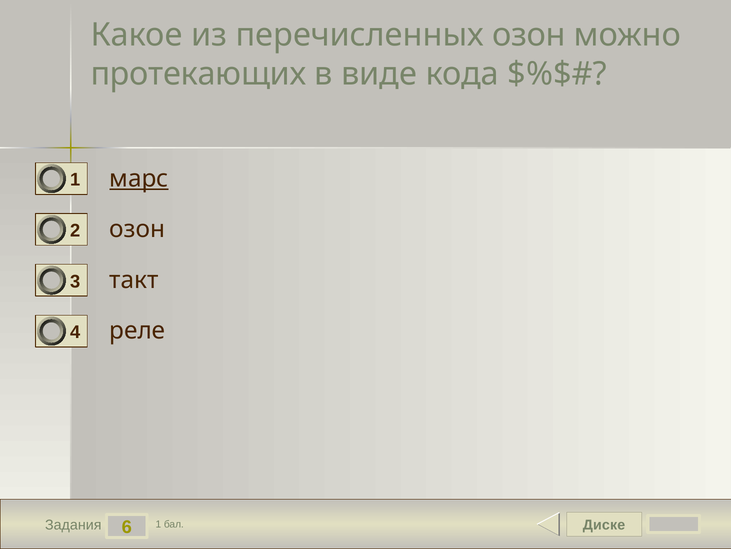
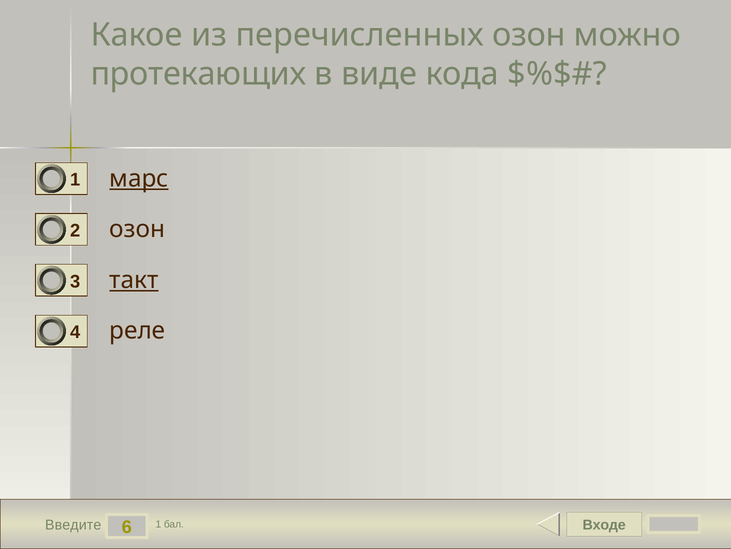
такт underline: none -> present
Задания: Задания -> Введите
Диске: Диске -> Входе
